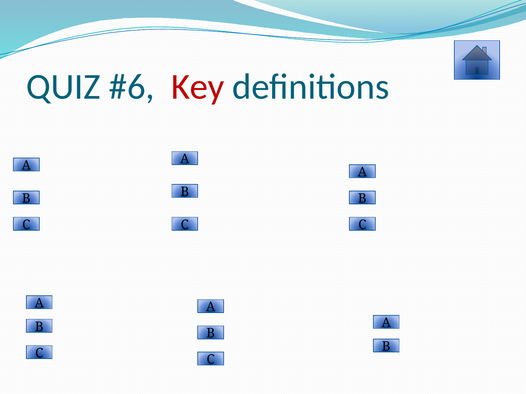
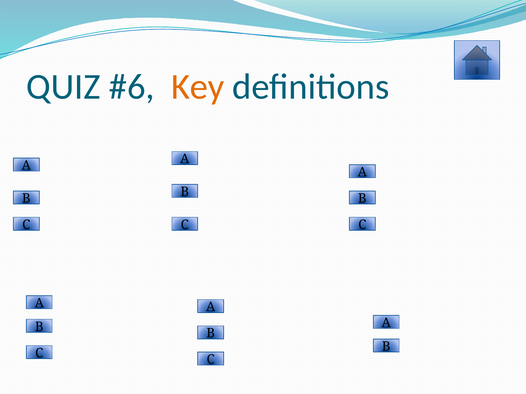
Key colour: red -> orange
